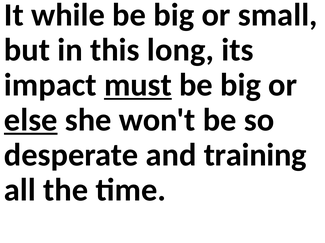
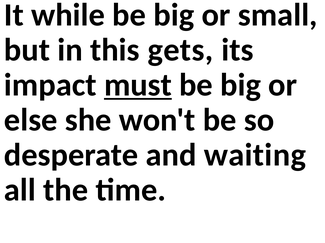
long: long -> gets
else underline: present -> none
training: training -> waiting
